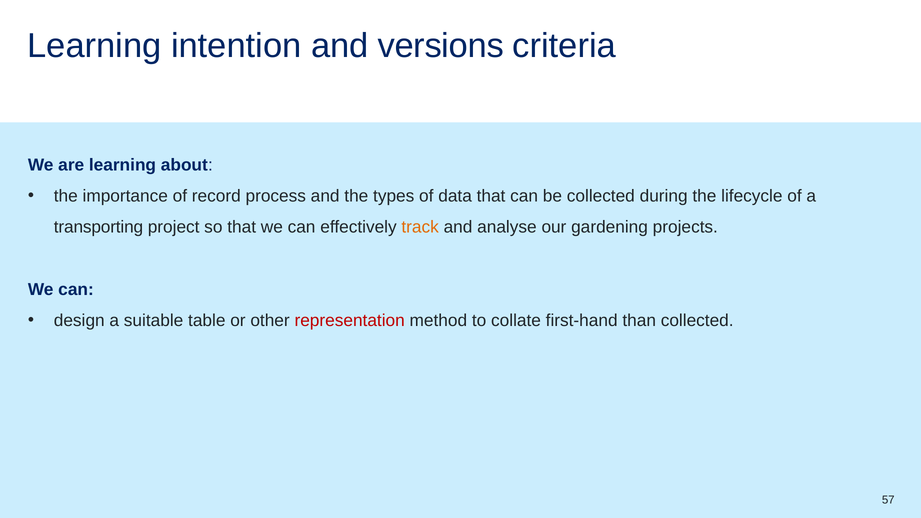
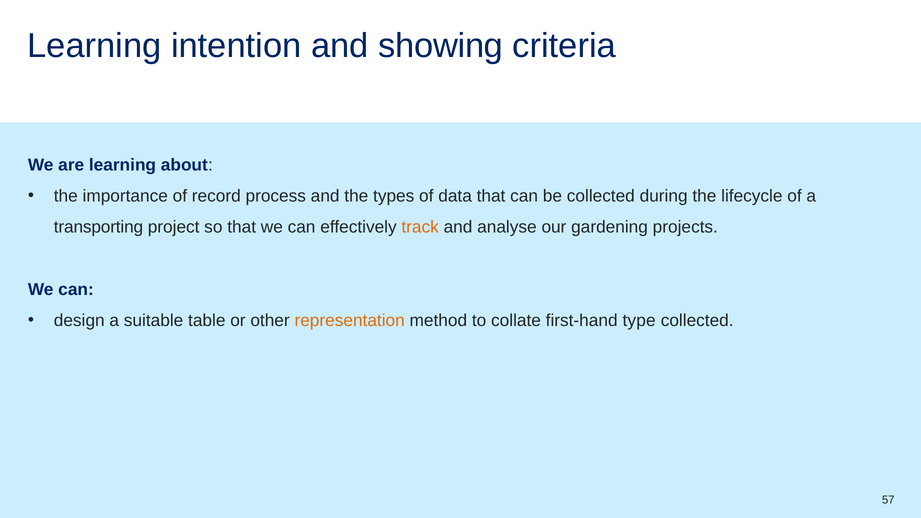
versions: versions -> showing
representation colour: red -> orange
than: than -> type
